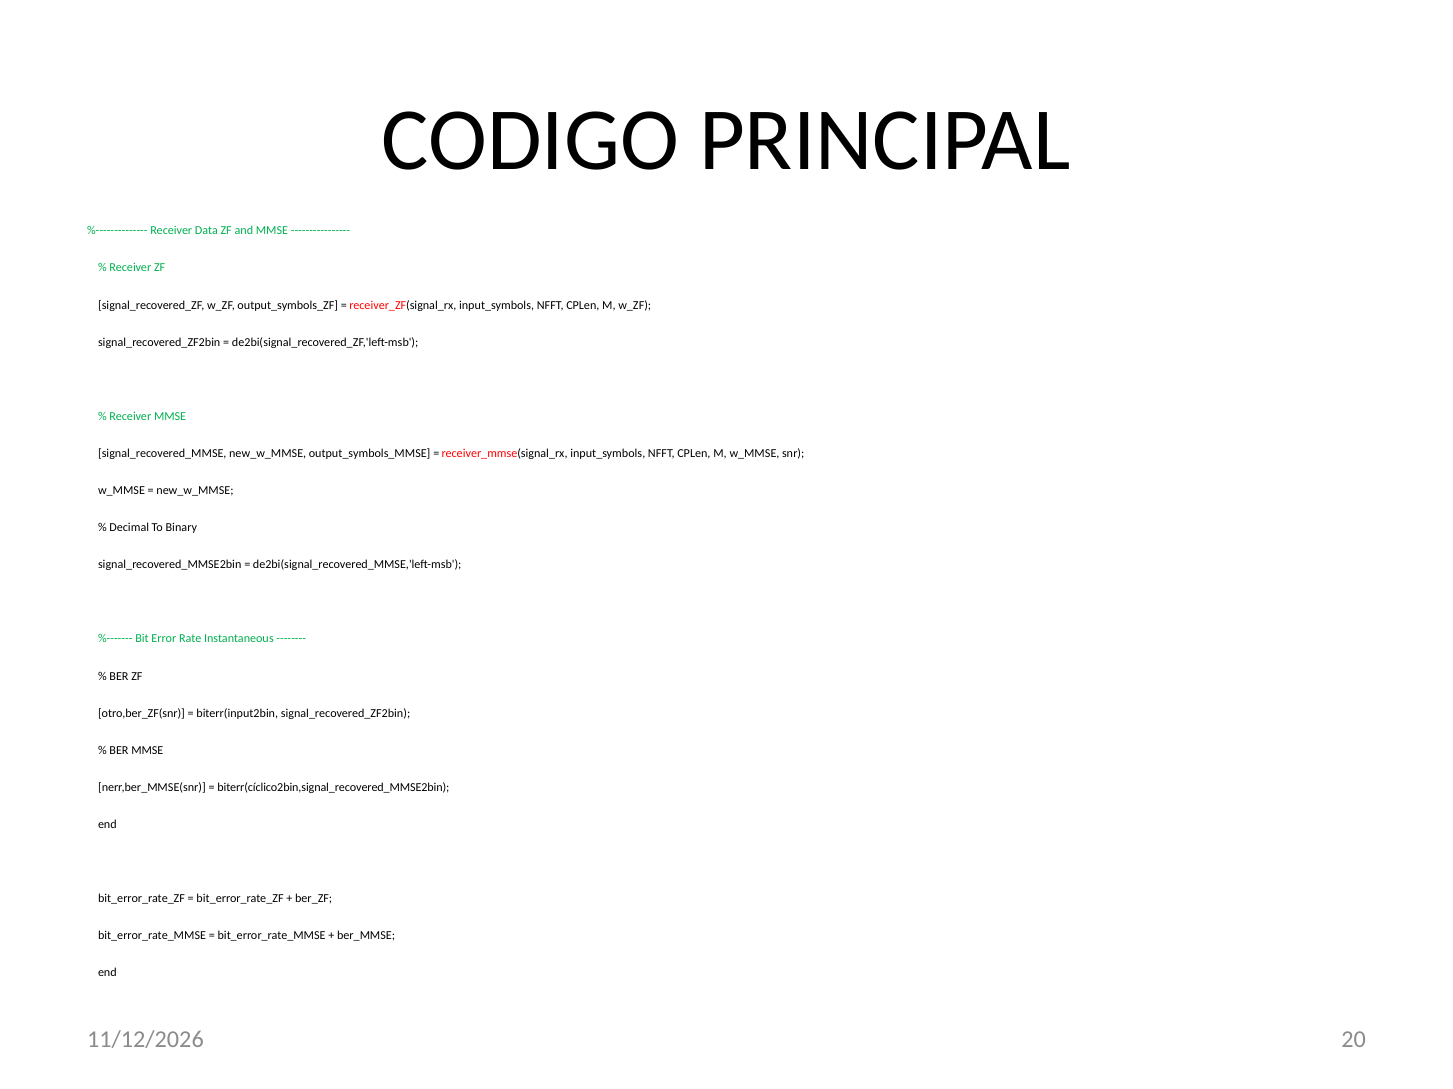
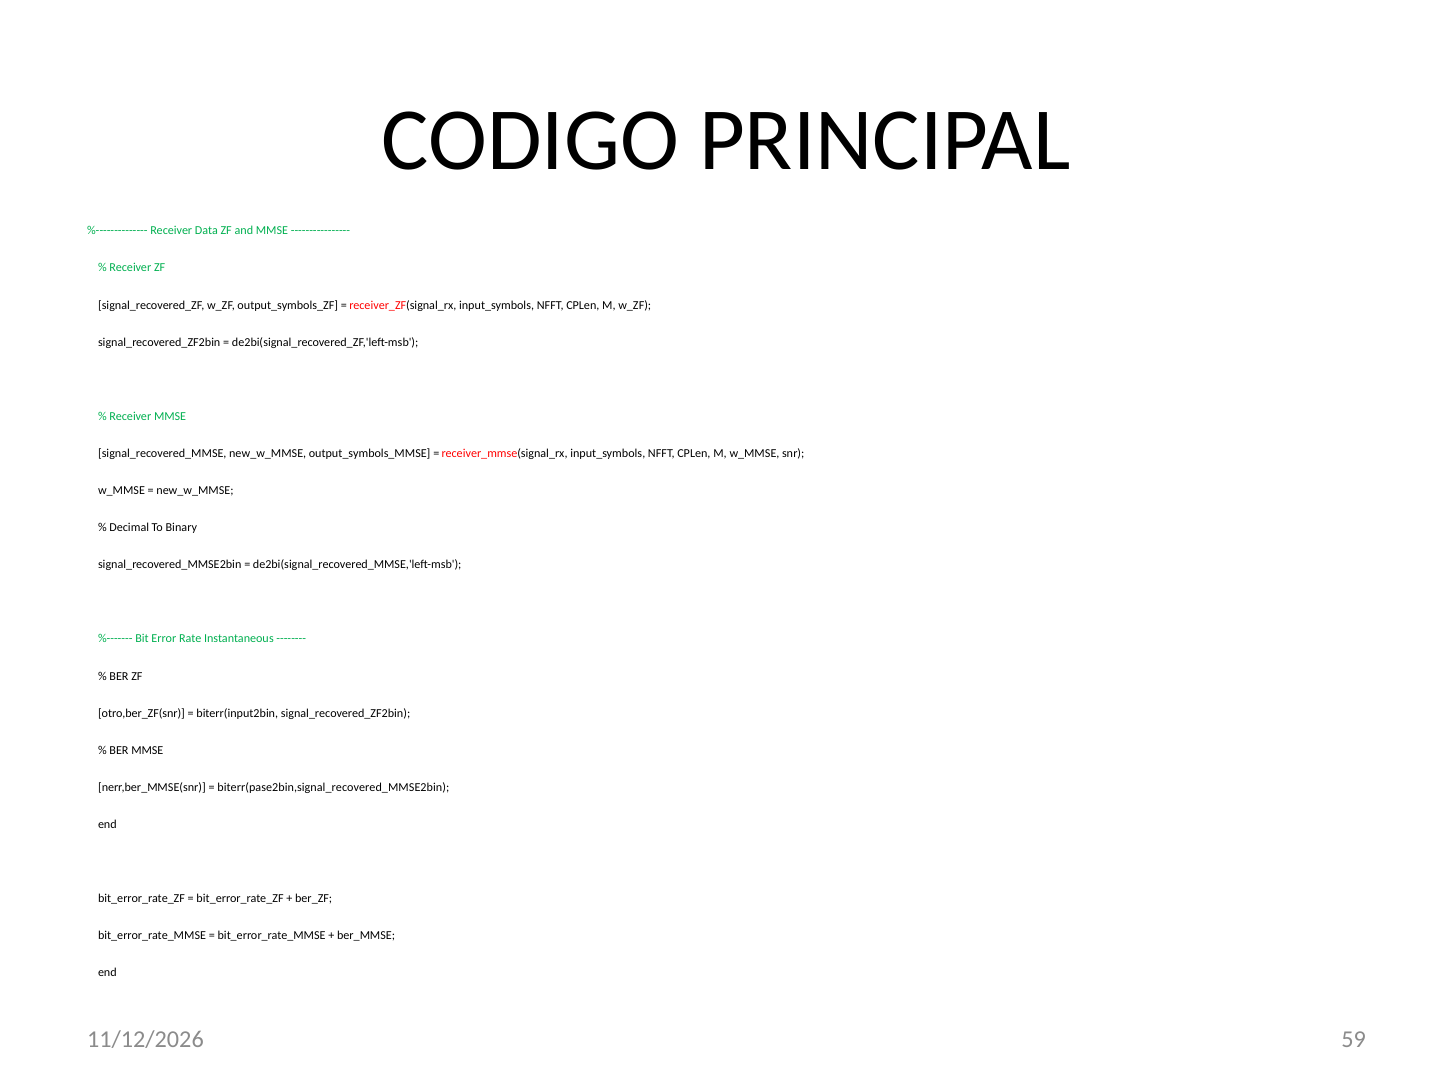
biterr(cíclico2bin,signal_recovered_MMSE2bin: biterr(cíclico2bin,signal_recovered_MMSE2bin -> biterr(pase2bin,signal_recovered_MMSE2bin
20: 20 -> 59
